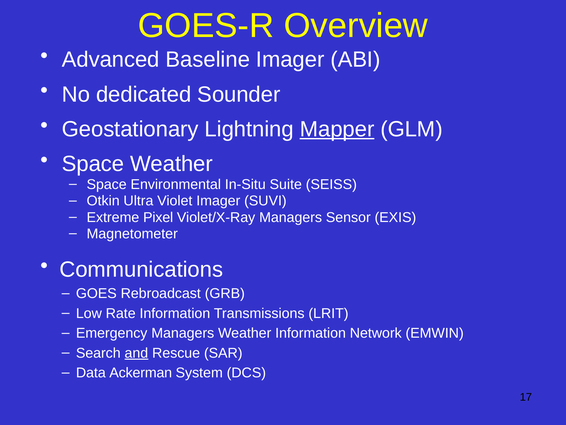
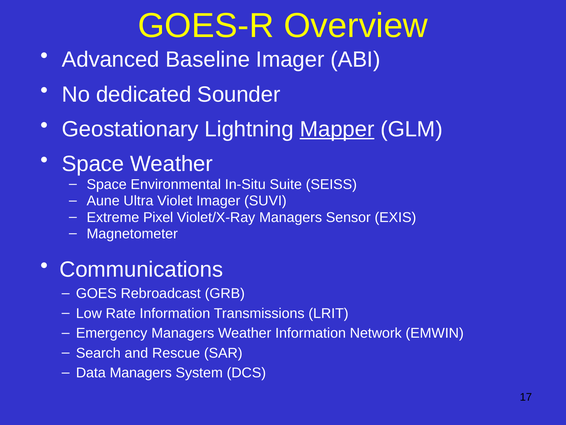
Otkin: Otkin -> Aune
and underline: present -> none
Data Ackerman: Ackerman -> Managers
